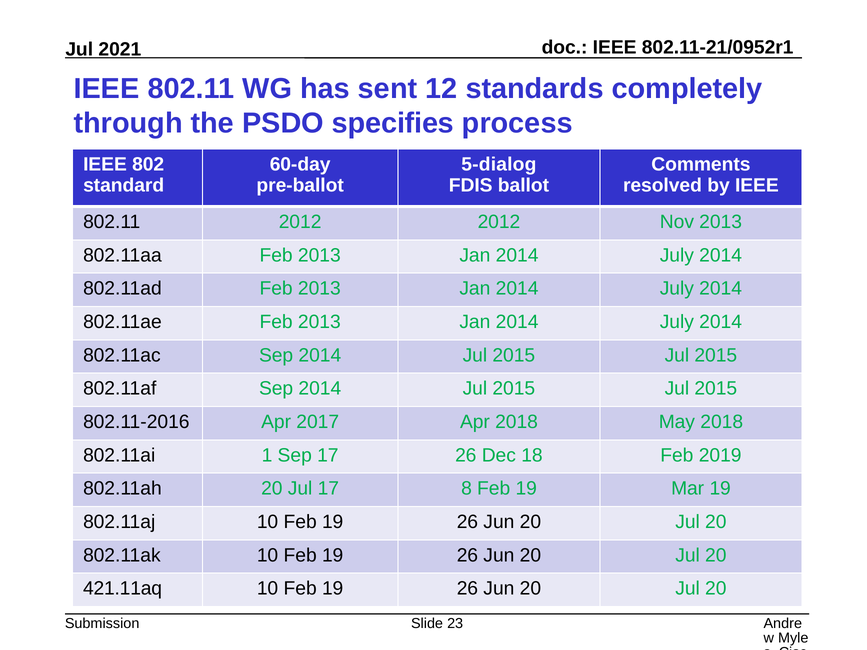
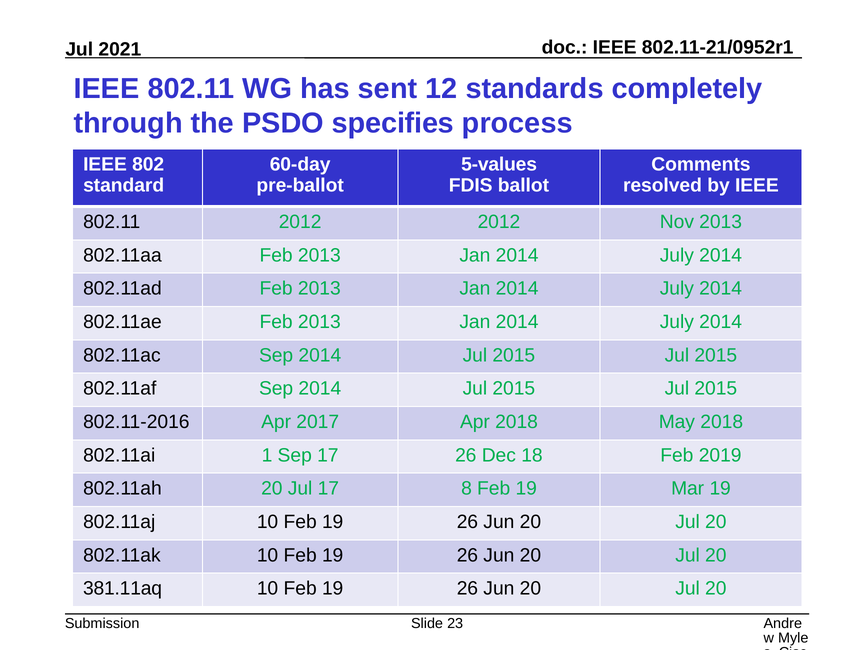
5-dialog: 5-dialog -> 5-values
421.11aq: 421.11aq -> 381.11aq
